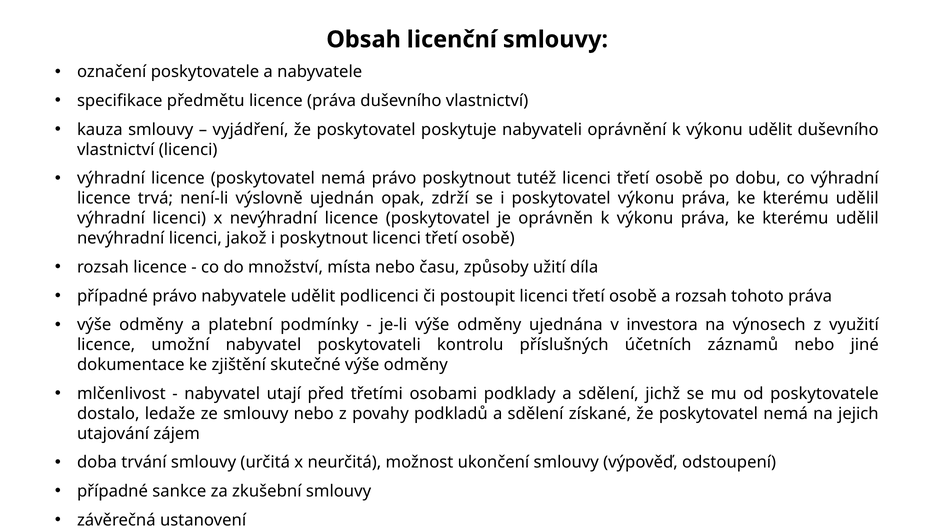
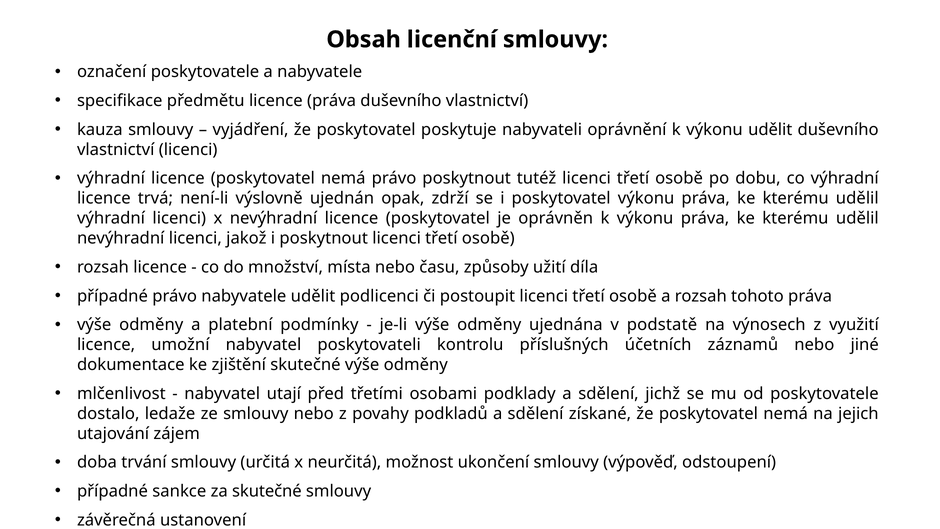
investora: investora -> podstatě
za zkušební: zkušební -> skutečné
